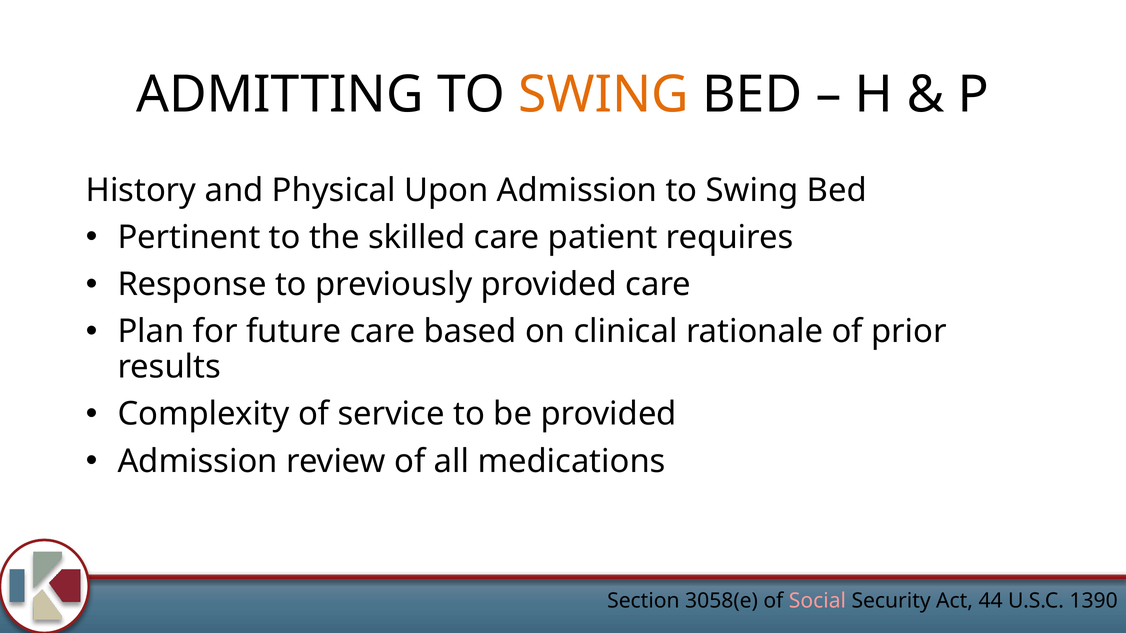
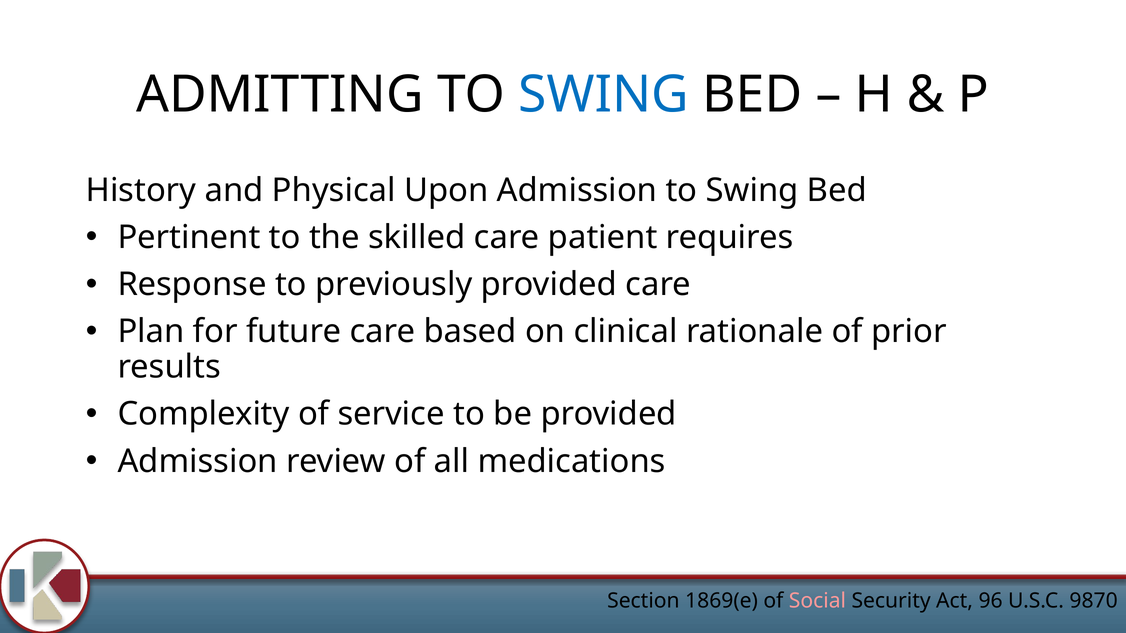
SWING at (604, 95) colour: orange -> blue
3058(e: 3058(e -> 1869(e
44: 44 -> 96
1390: 1390 -> 9870
